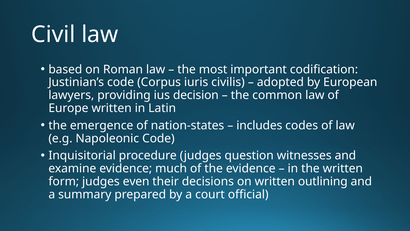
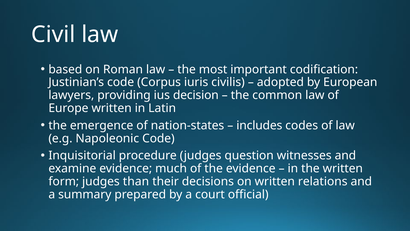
even: even -> than
outlining: outlining -> relations
